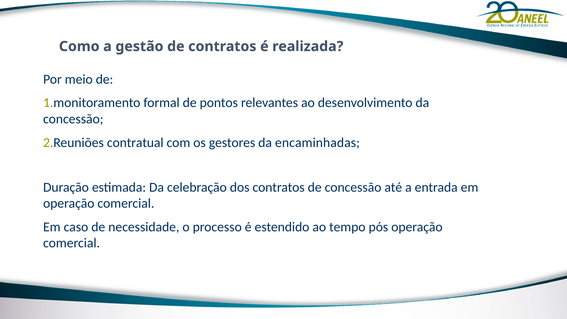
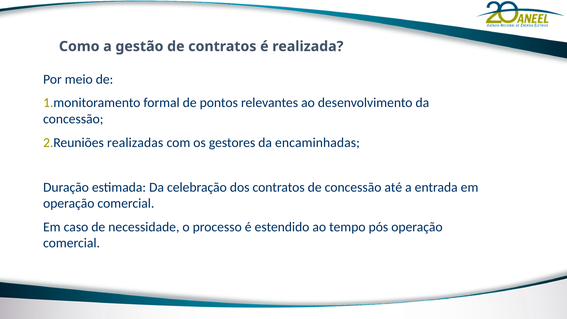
contratual: contratual -> realizadas
